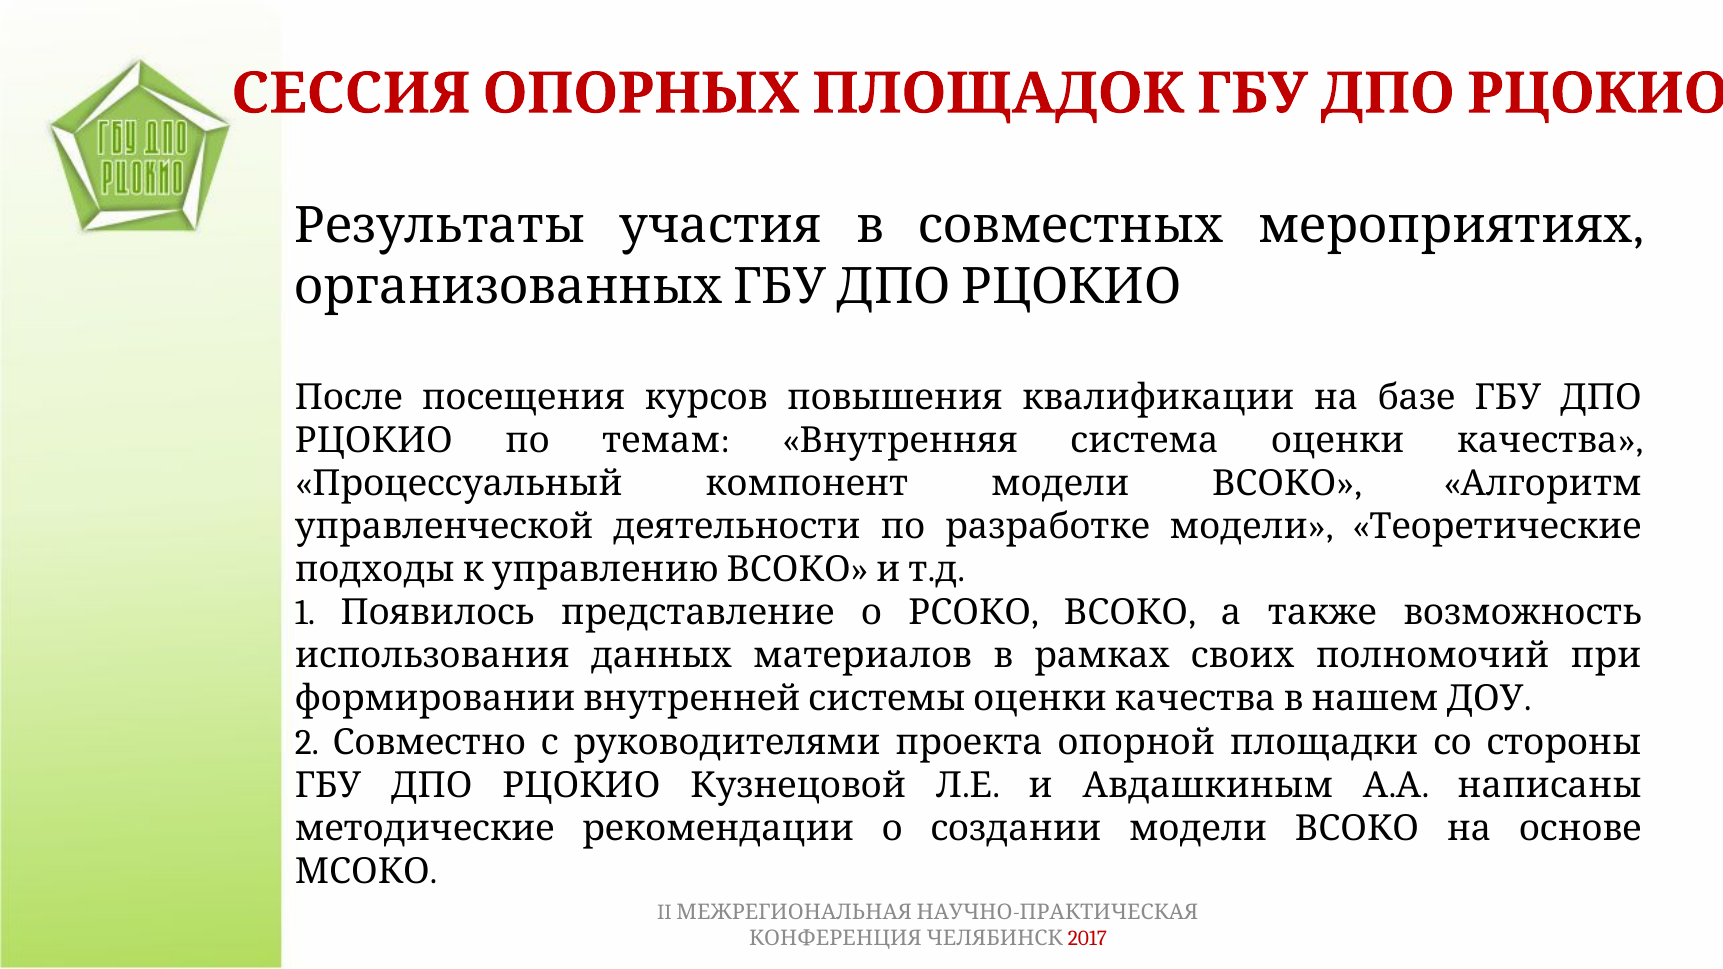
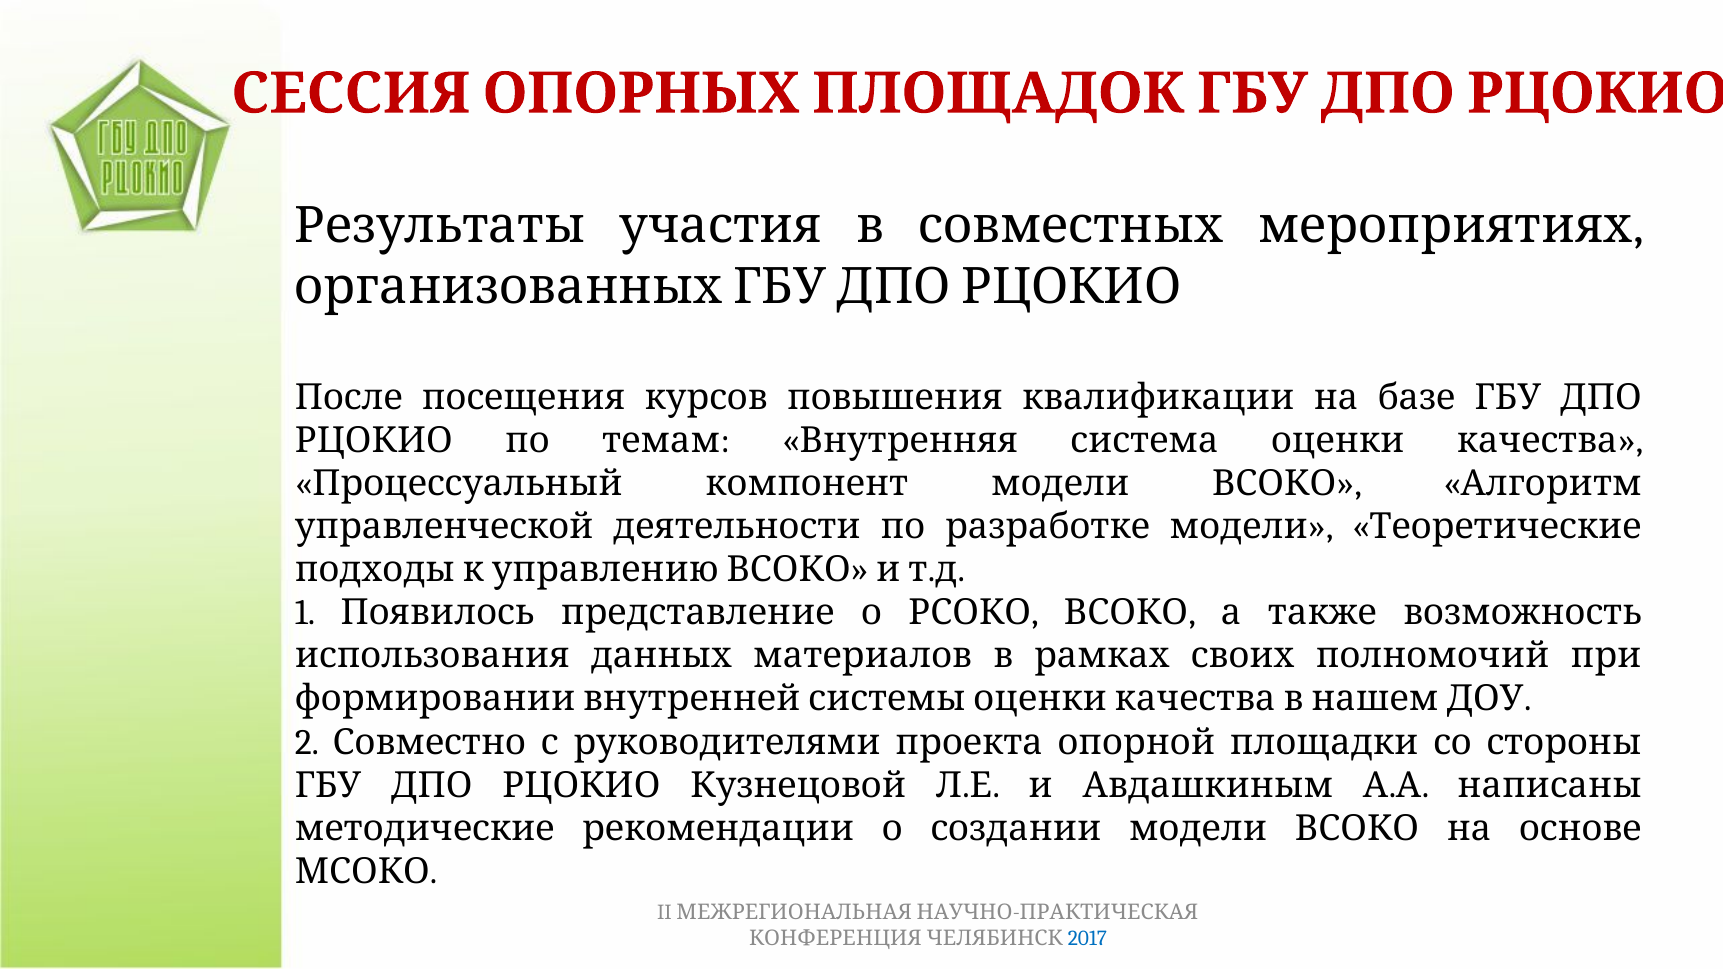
2017 colour: red -> blue
